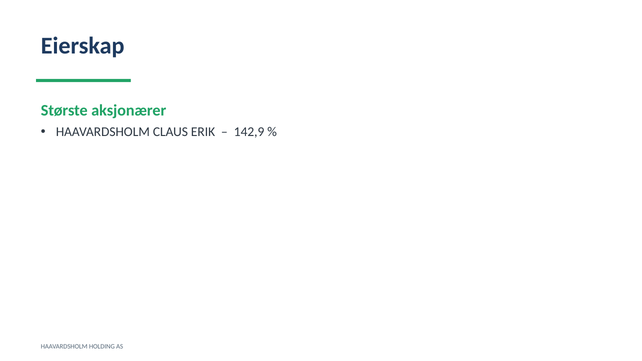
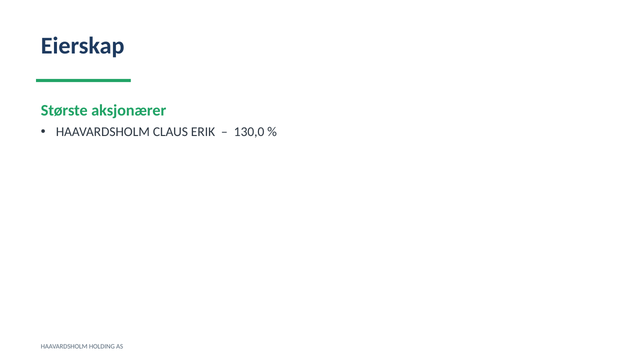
142,9: 142,9 -> 130,0
